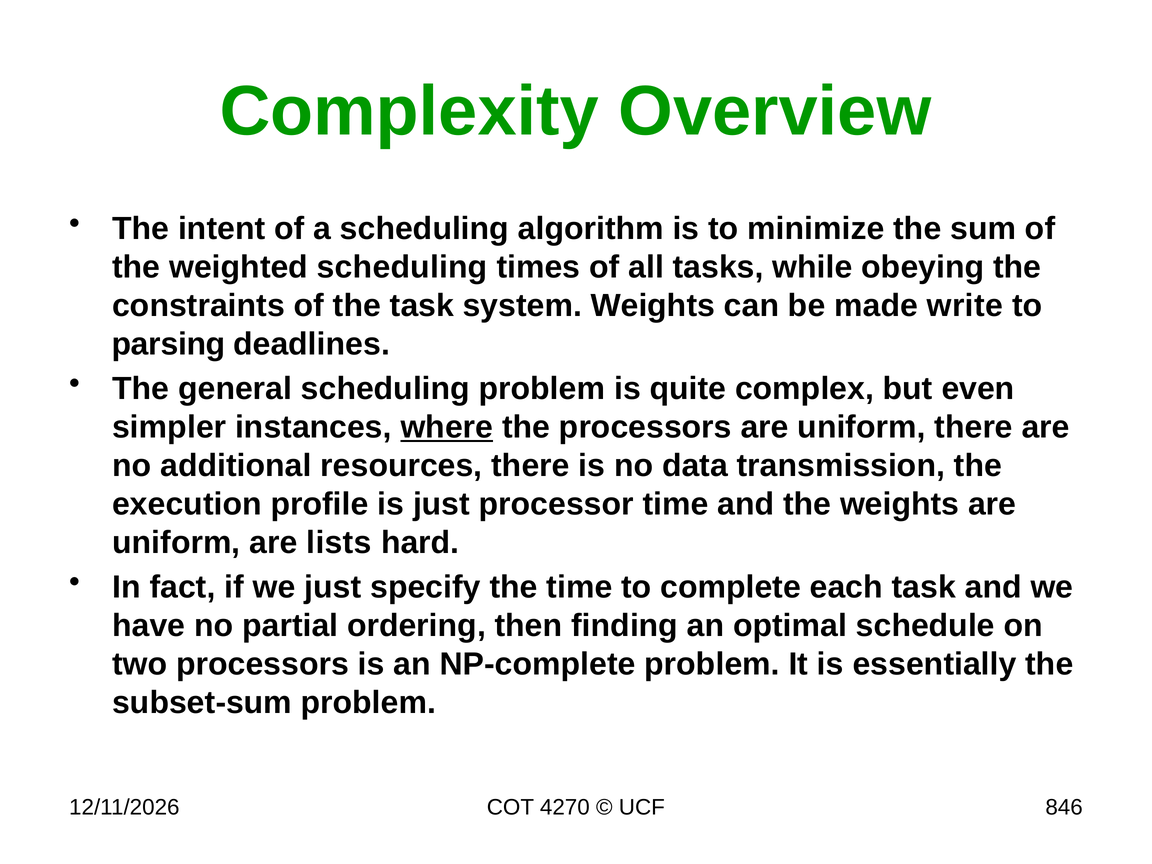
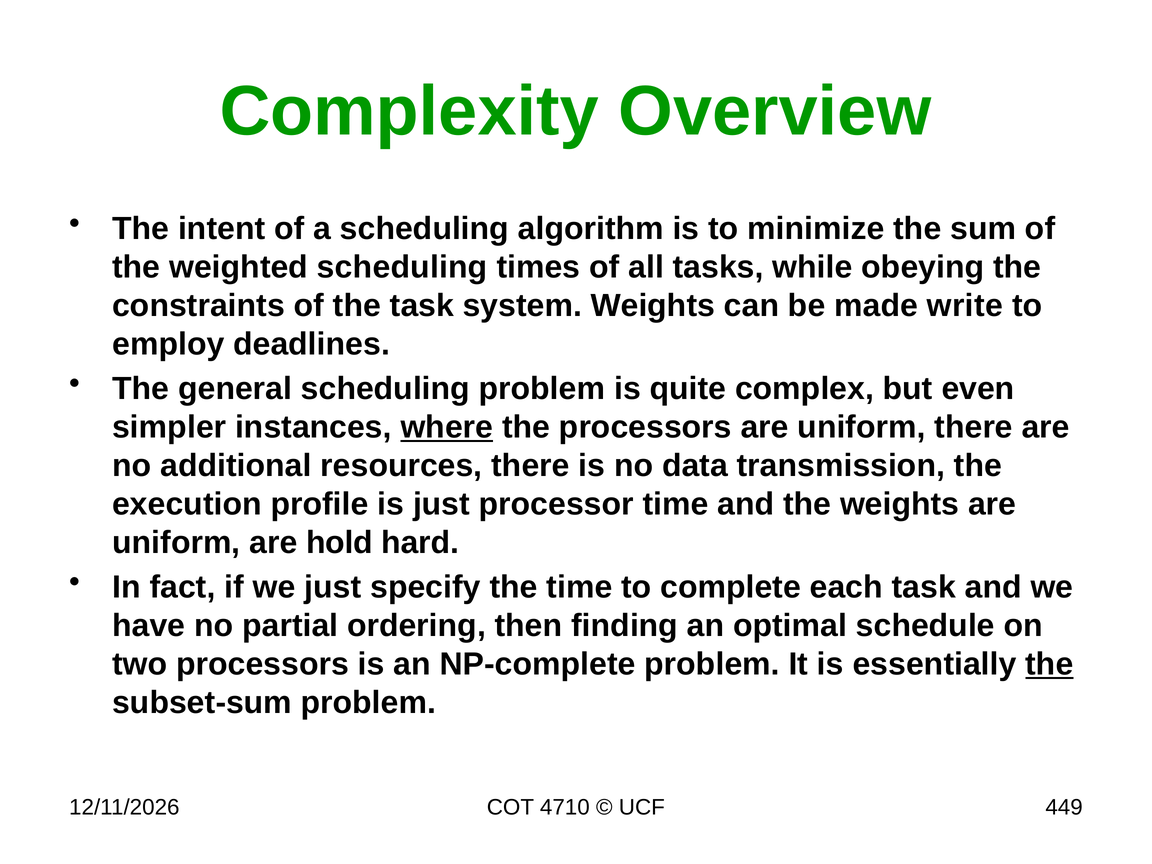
parsing: parsing -> employ
lists: lists -> hold
the at (1049, 664) underline: none -> present
4270: 4270 -> 4710
846: 846 -> 449
